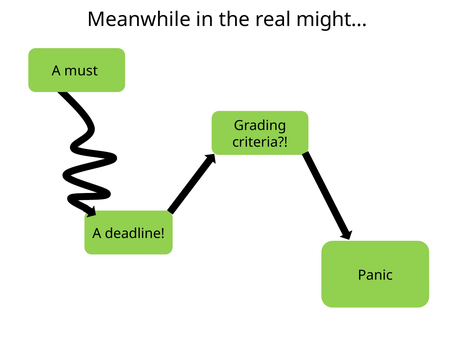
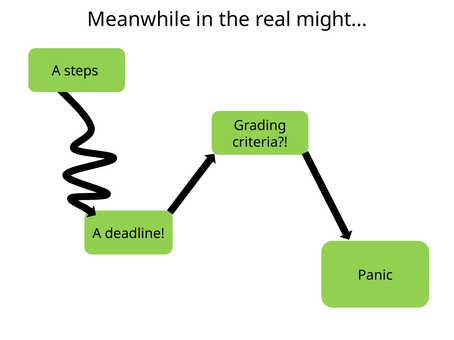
must: must -> steps
